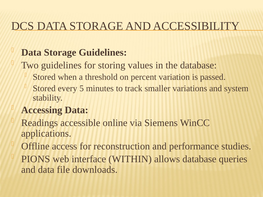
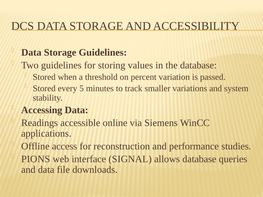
WITHIN: WITHIN -> SIGNAL
